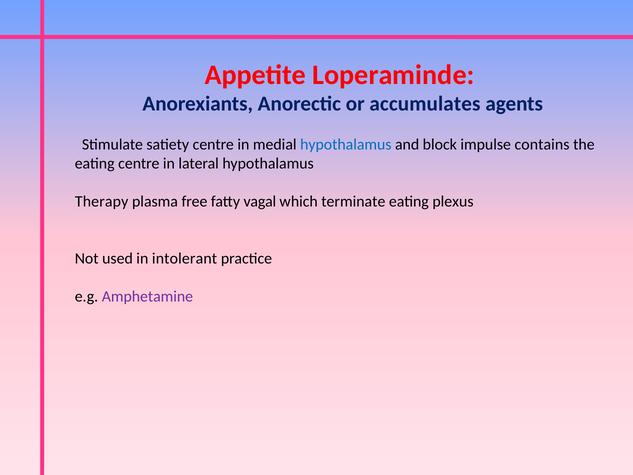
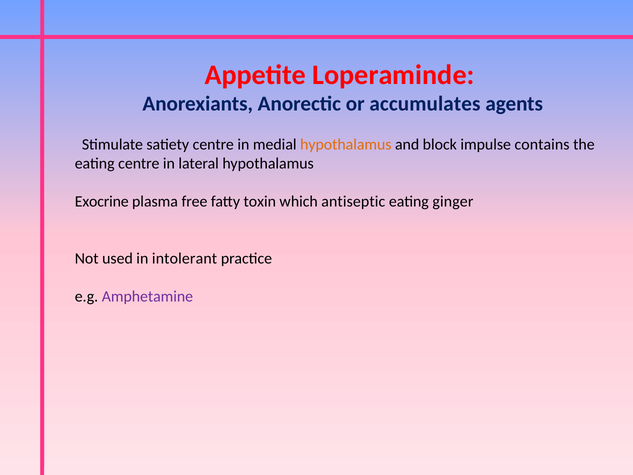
hypothalamus at (346, 145) colour: blue -> orange
Therapy: Therapy -> Exocrine
vagal: vagal -> toxin
terminate: terminate -> antiseptic
plexus: plexus -> ginger
